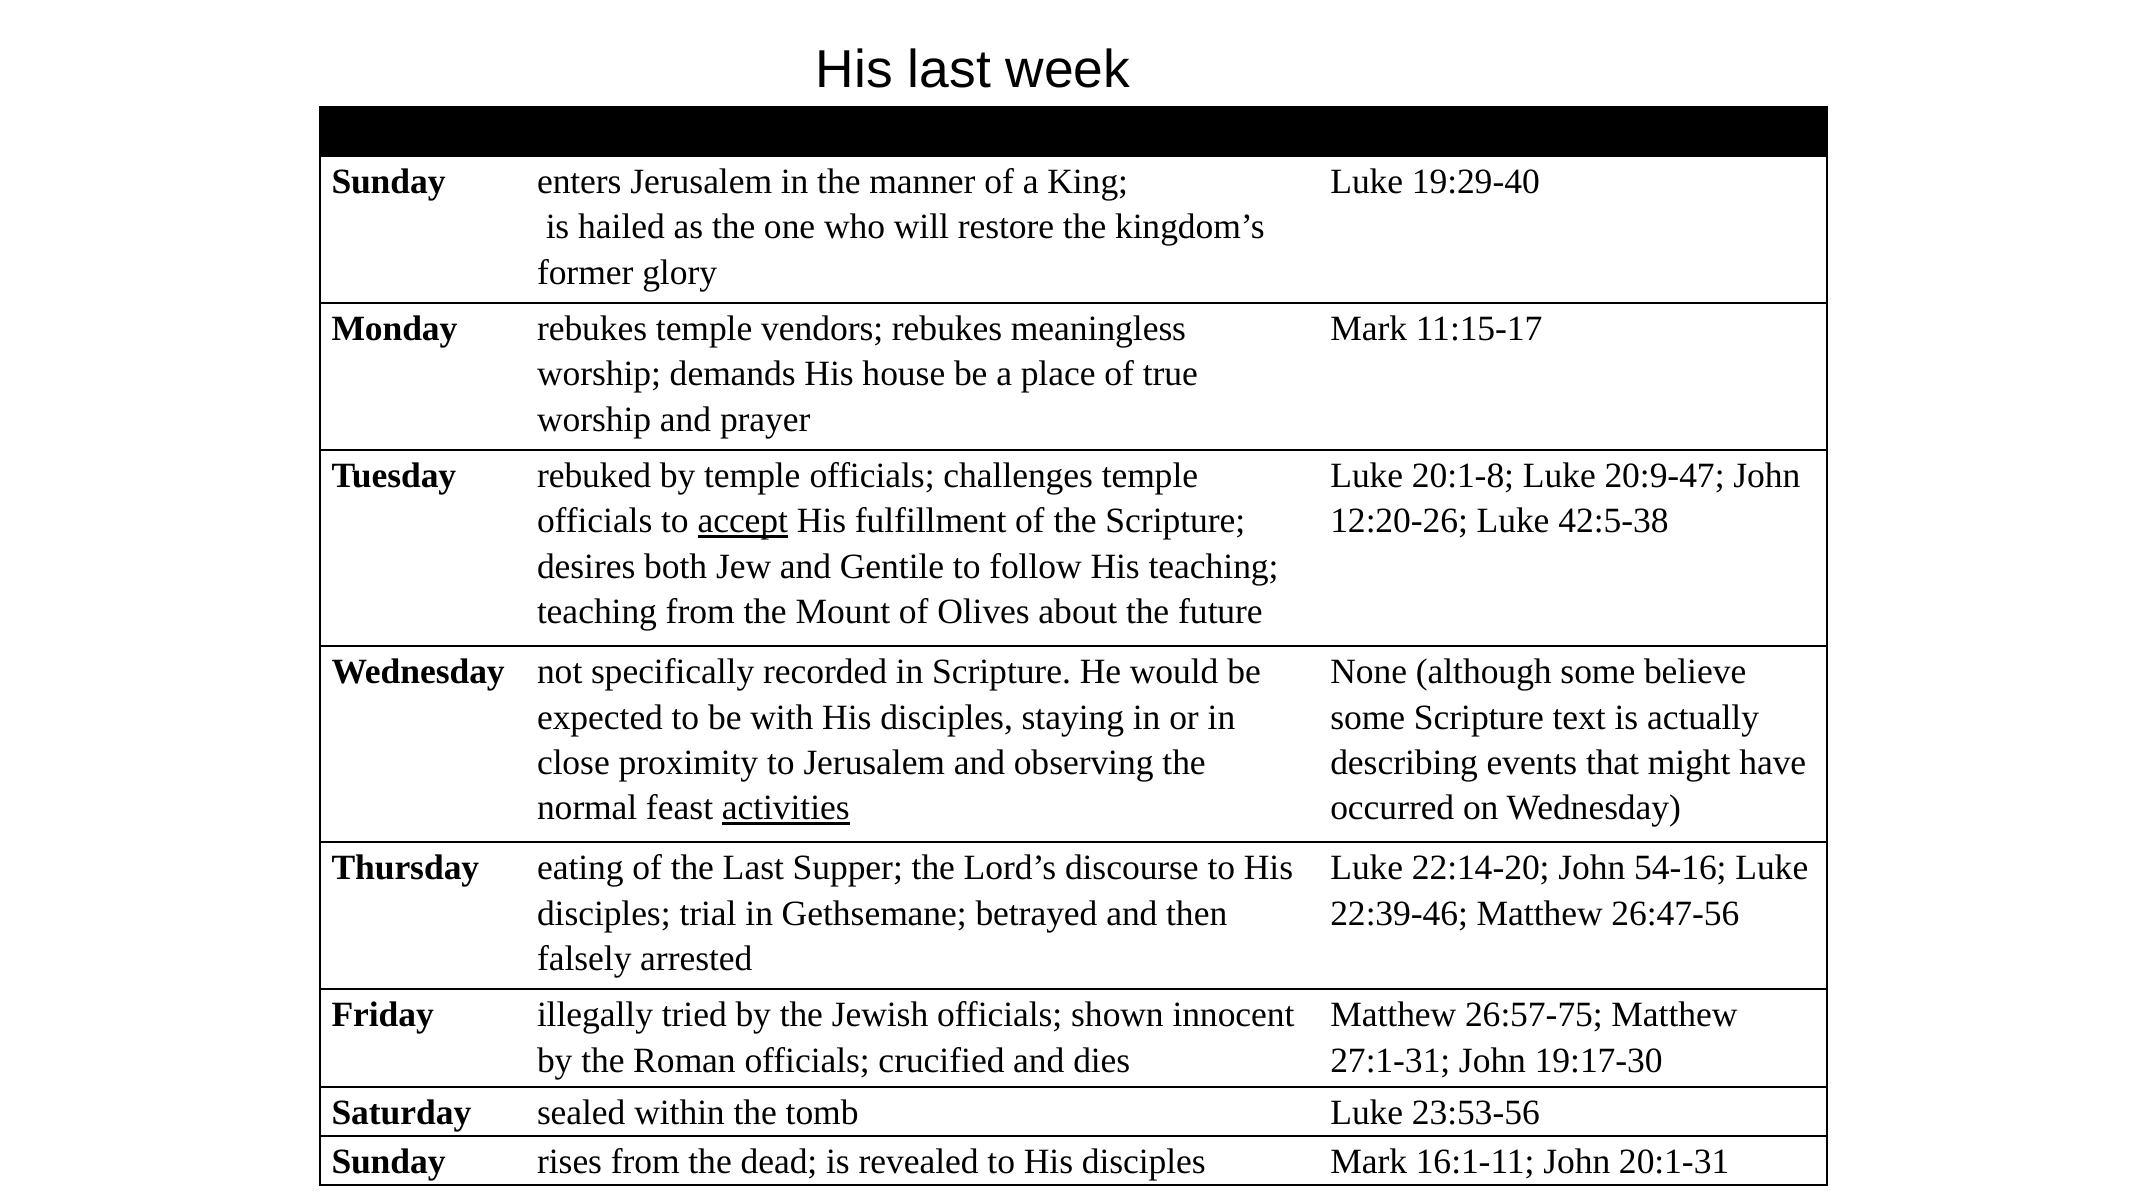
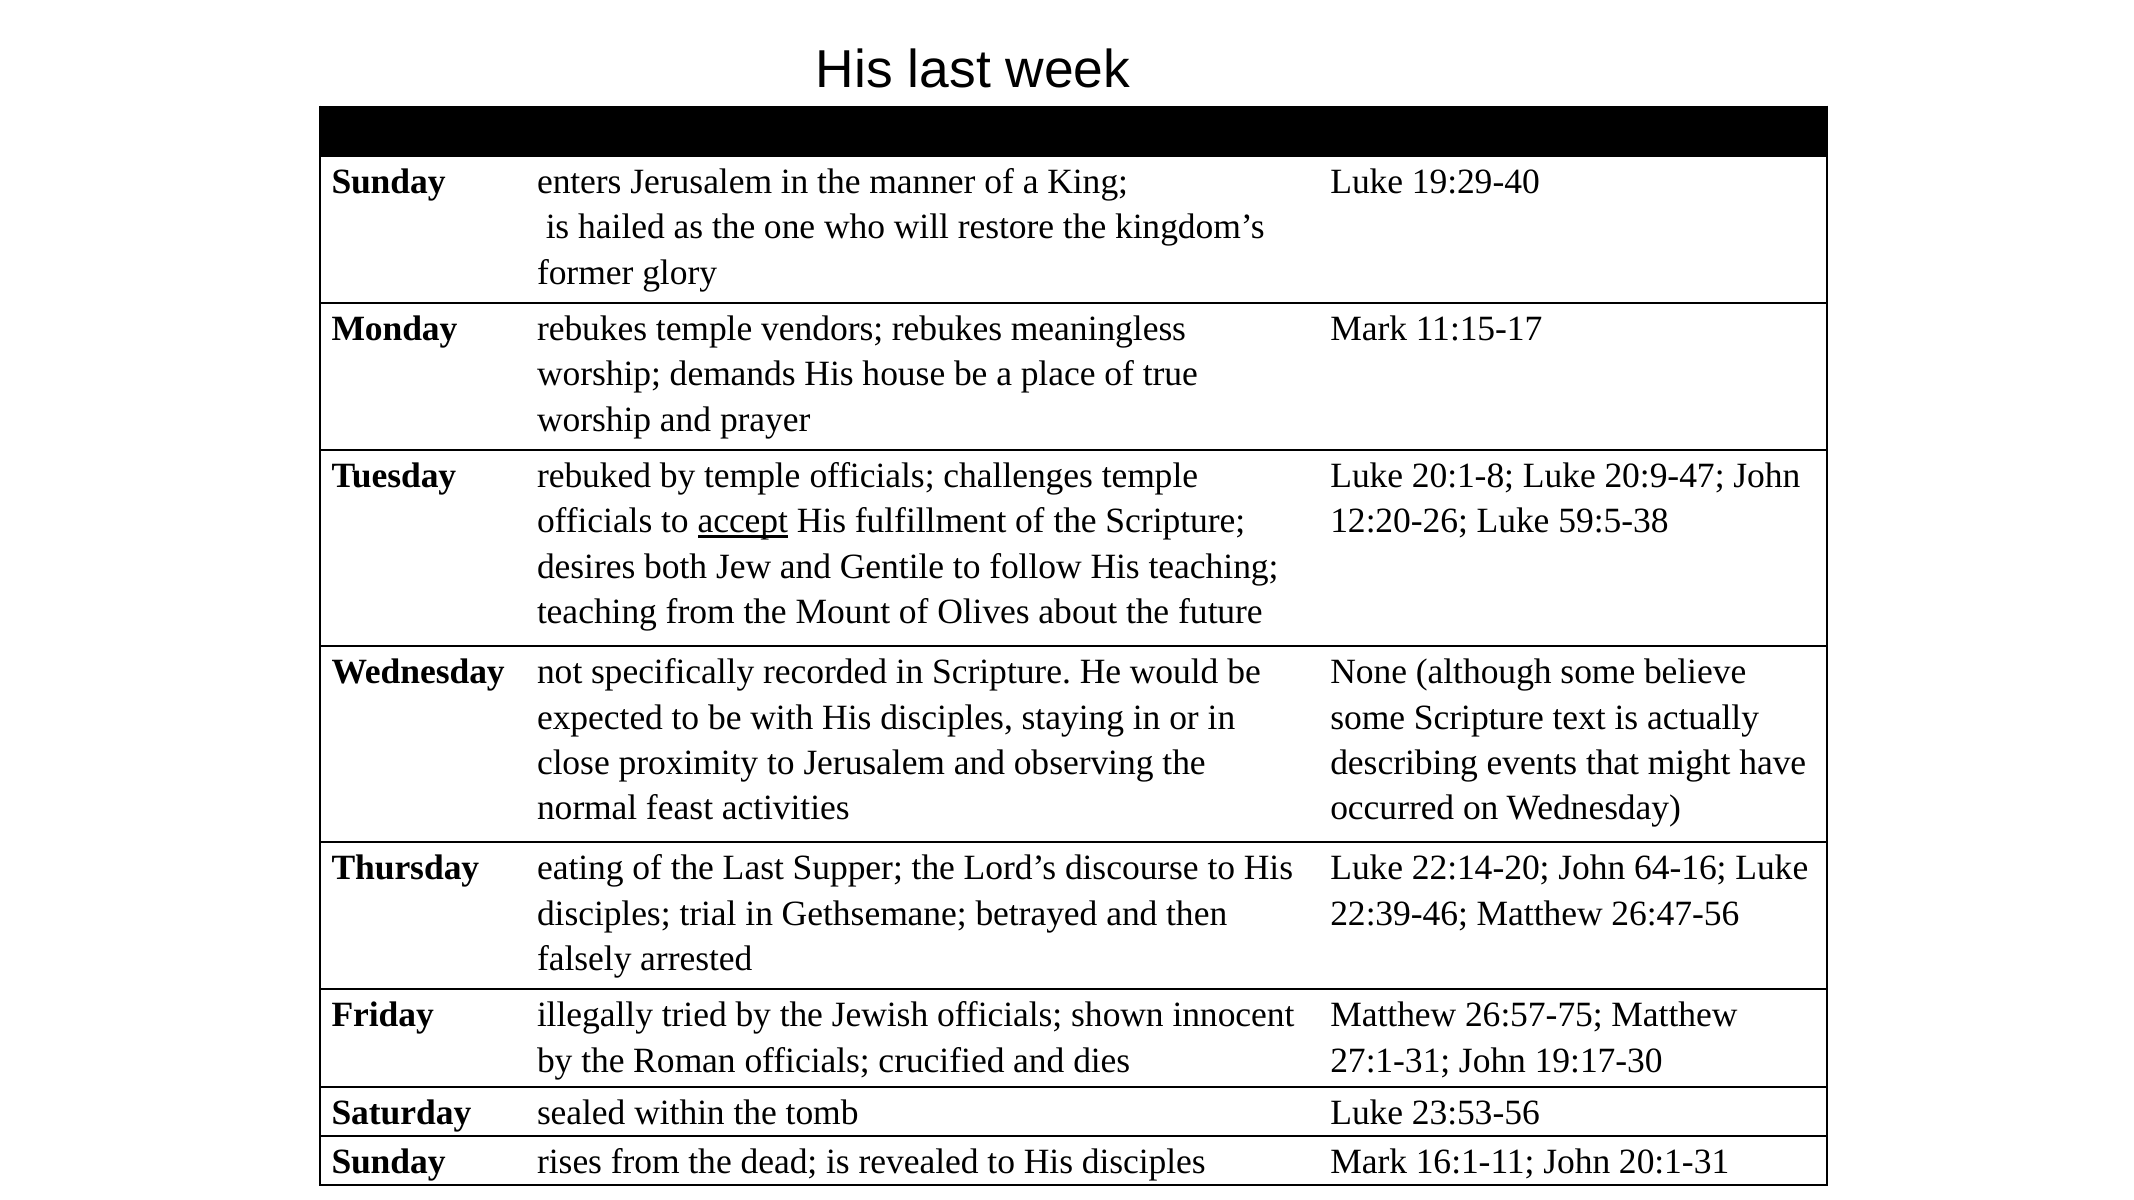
42:5-38: 42:5-38 -> 59:5-38
activities underline: present -> none
54-16: 54-16 -> 64-16
